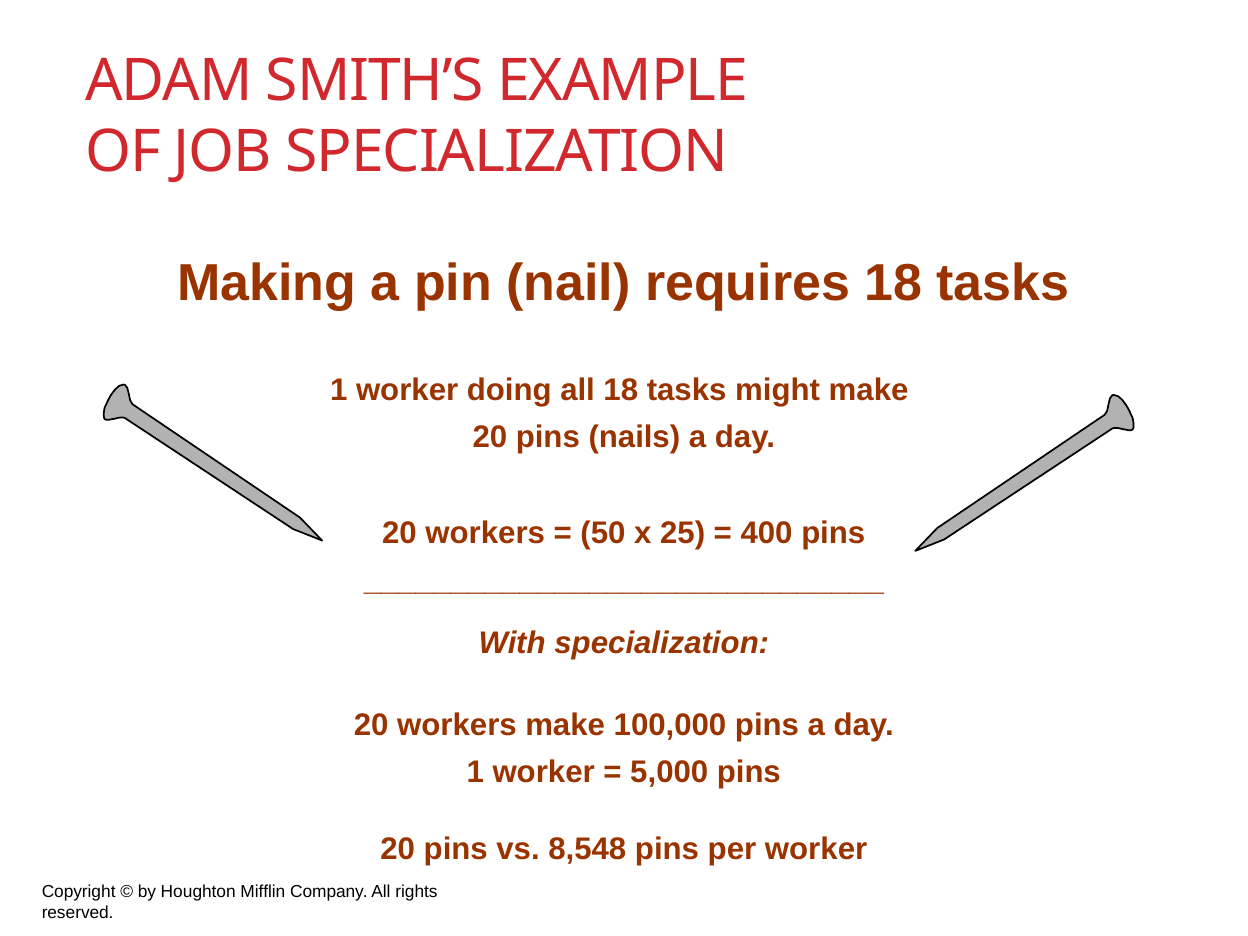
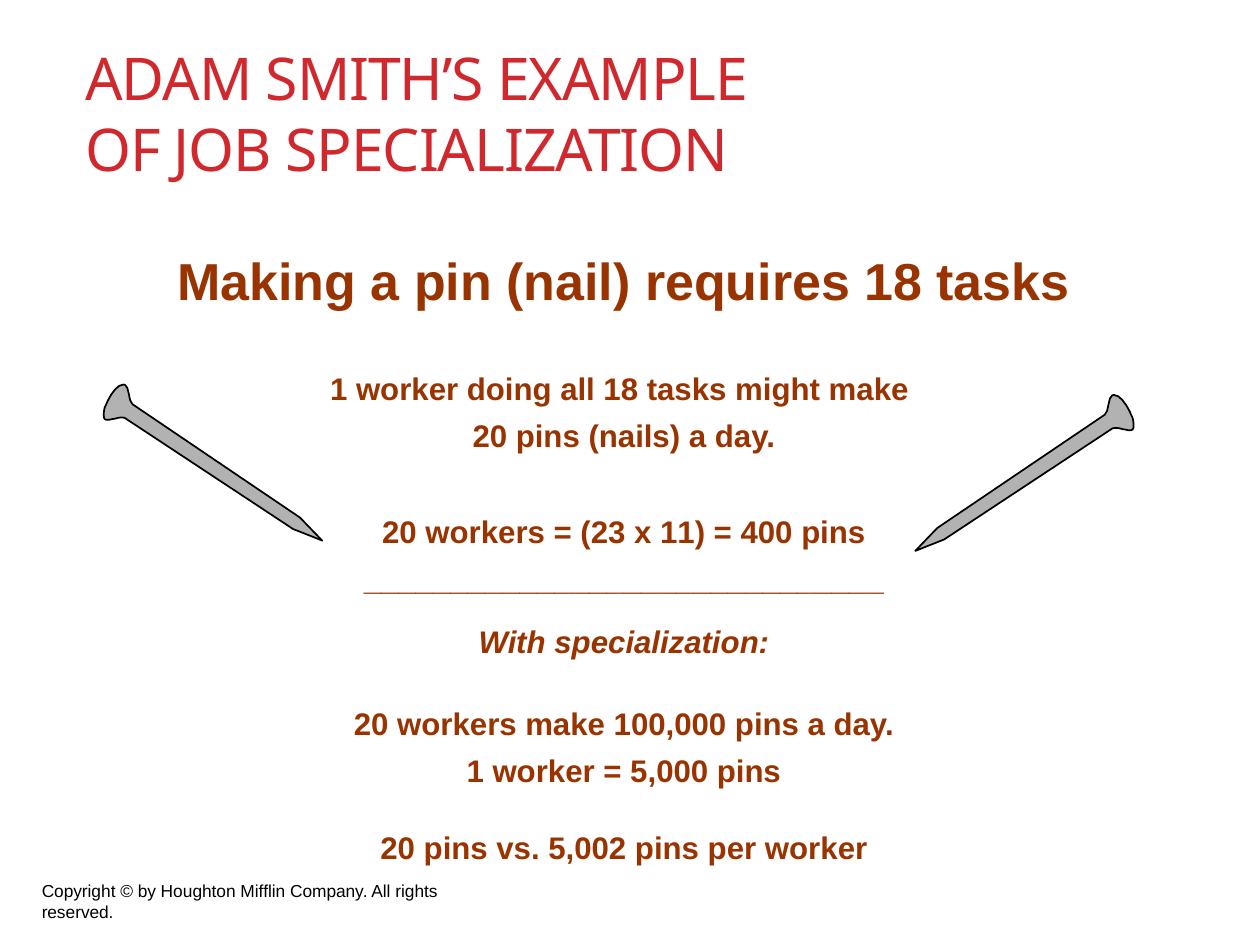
50: 50 -> 23
25: 25 -> 11
8,548: 8,548 -> 5,002
